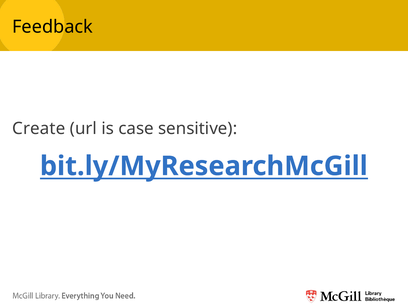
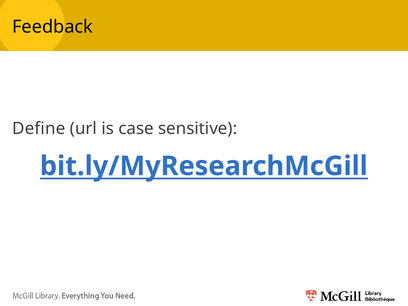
Create: Create -> Define
